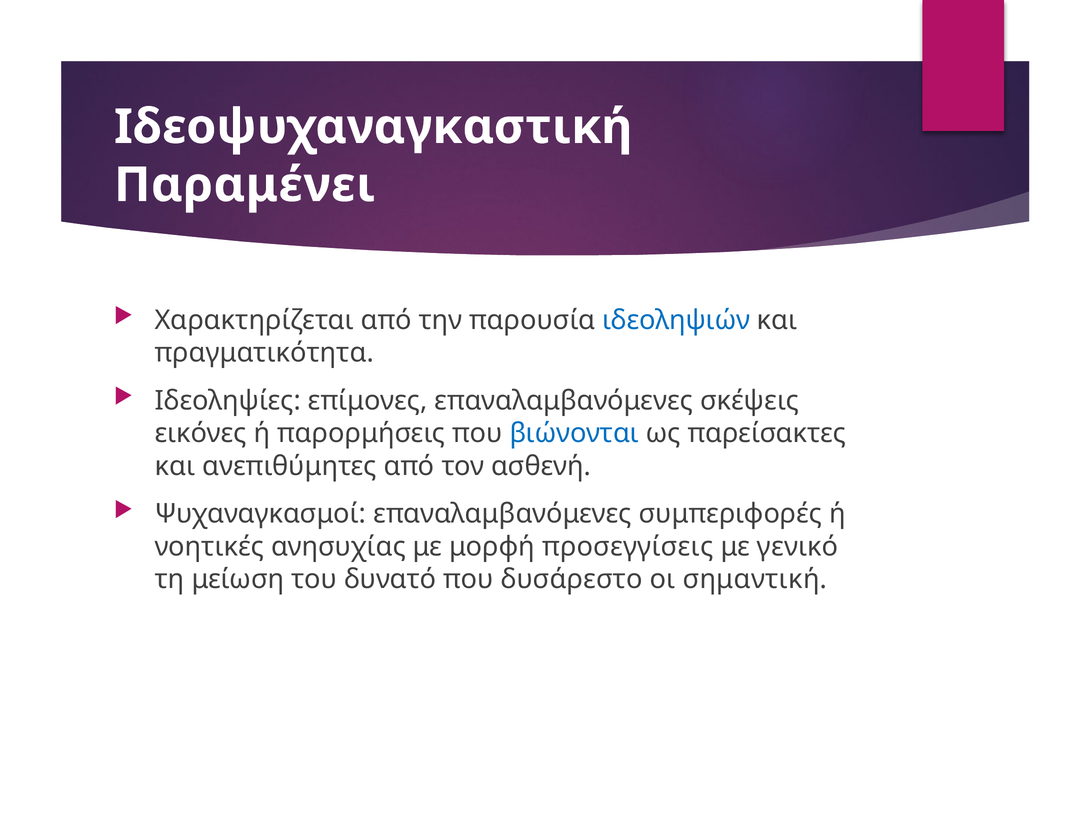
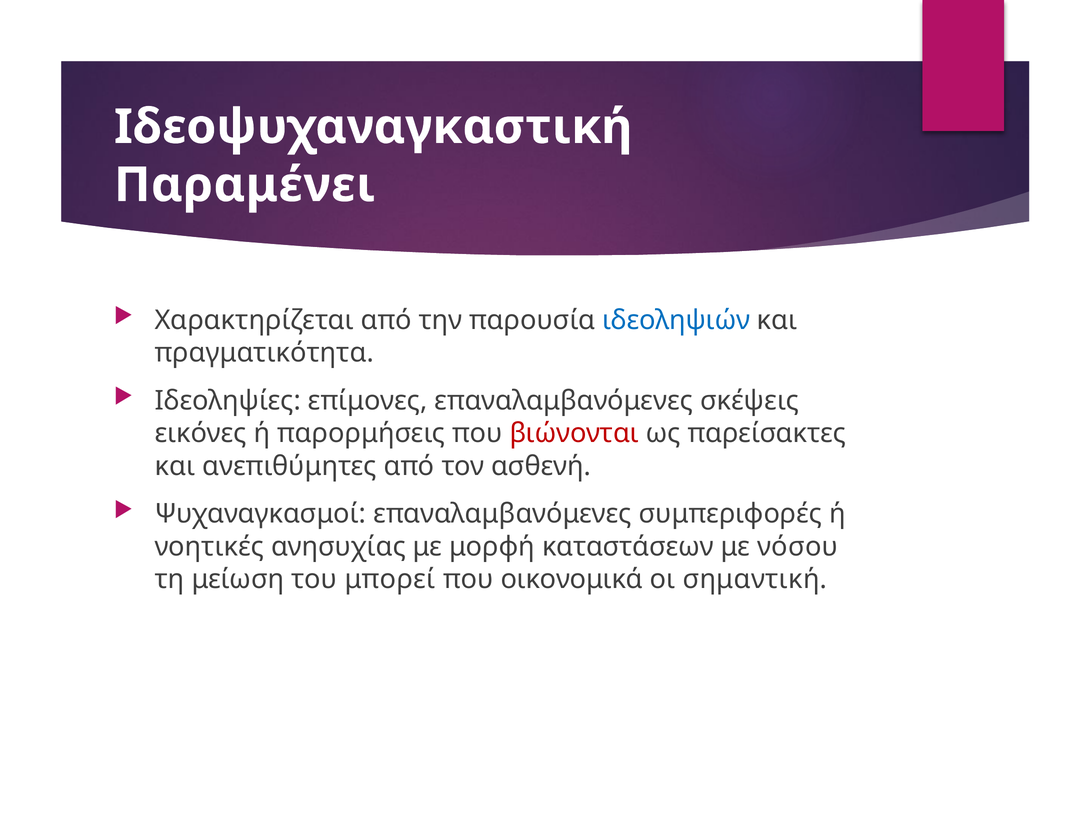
βιώνονται colour: blue -> red
προσεγγίσεις: προσεγγίσεις -> καταστάσεων
γενικό: γενικό -> νόσου
δυνατό: δυνατό -> μπορεί
δυσάρεστο: δυσάρεστο -> οικονομικά
